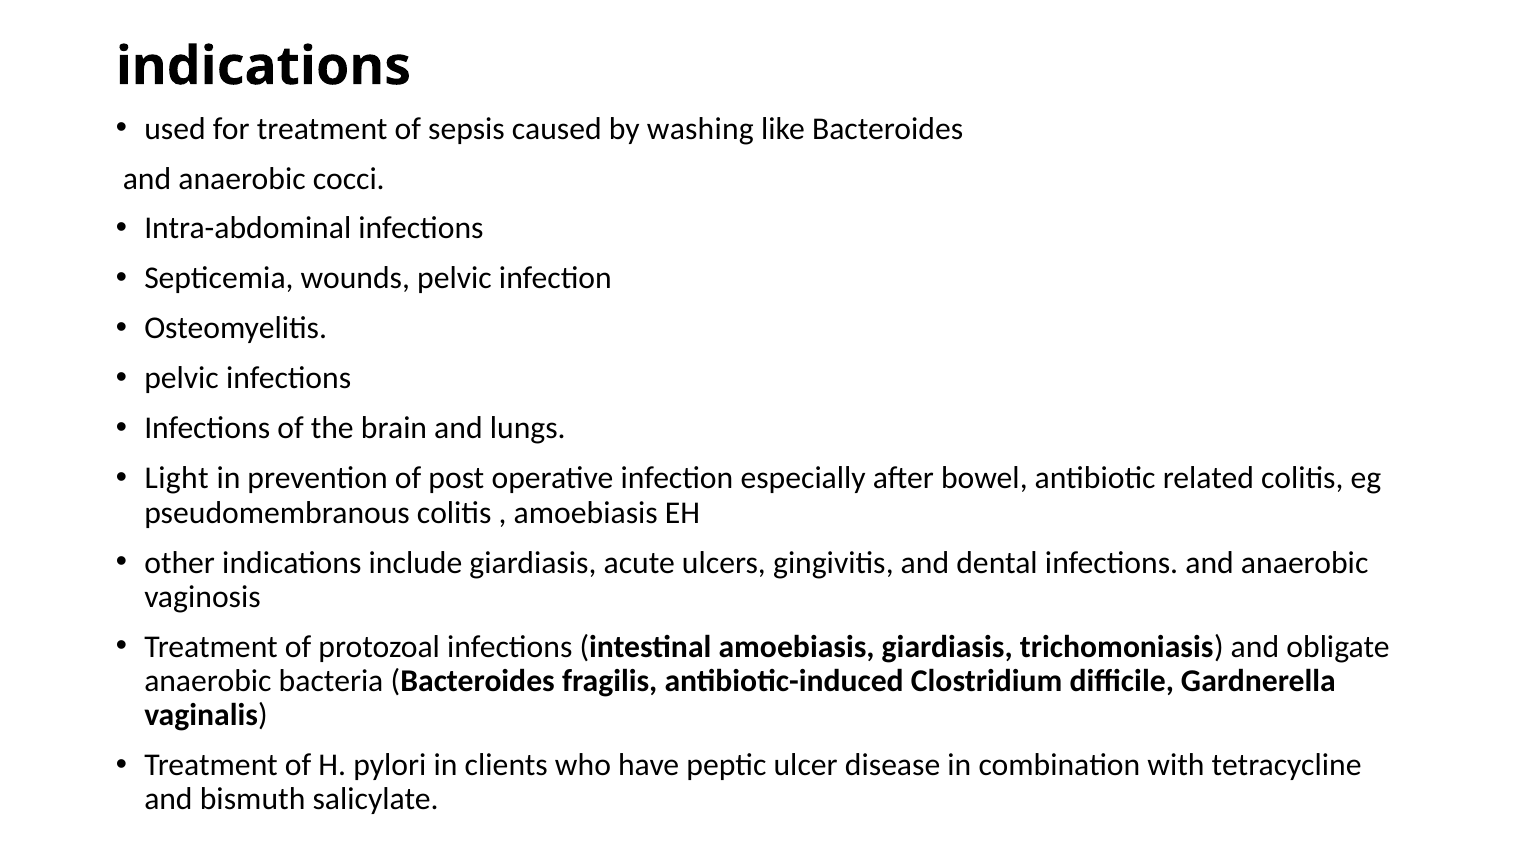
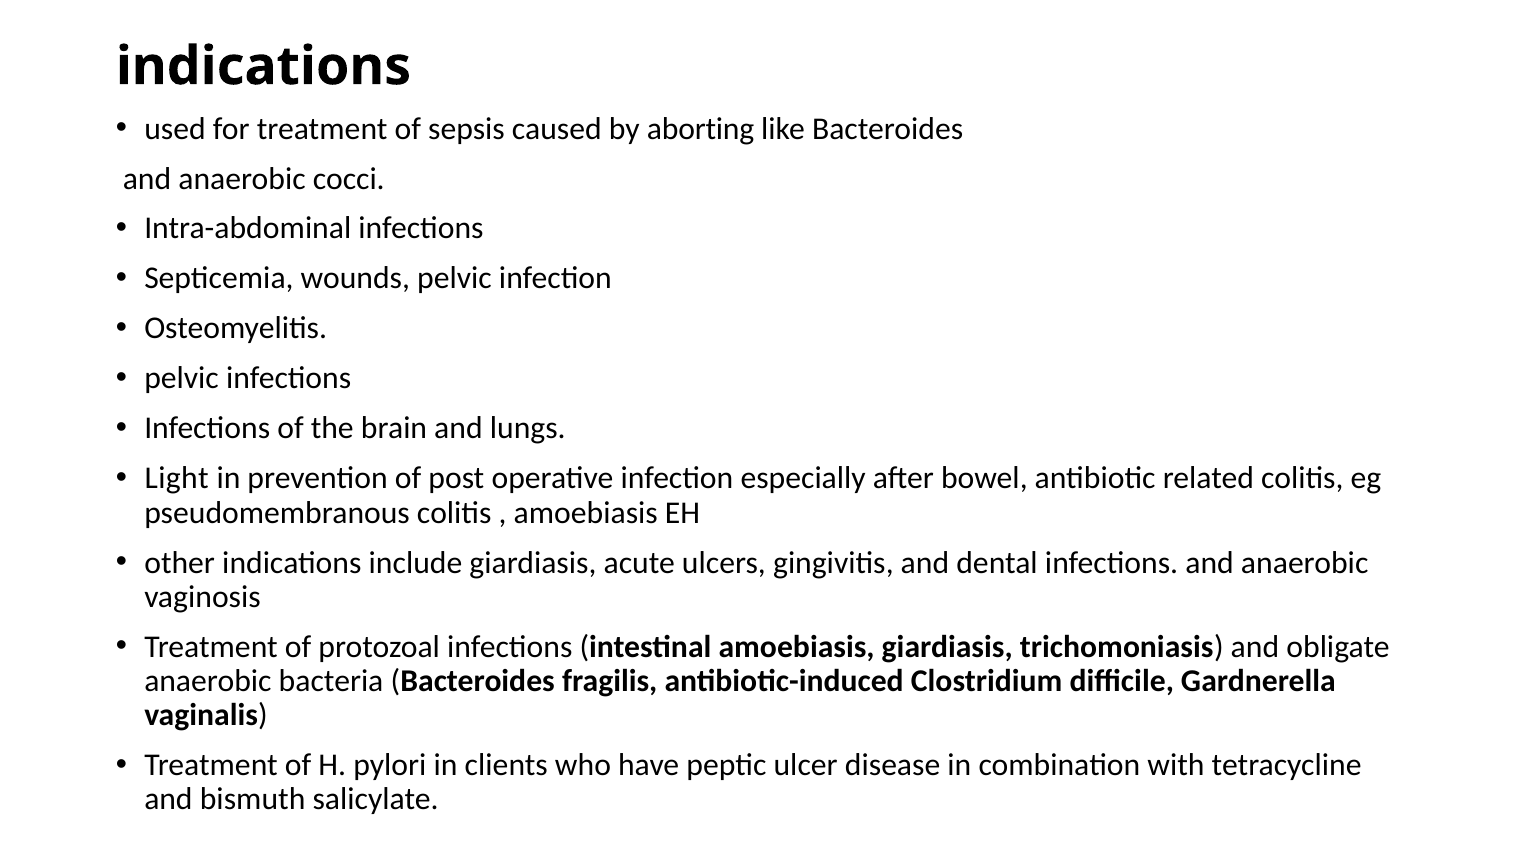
washing: washing -> aborting
